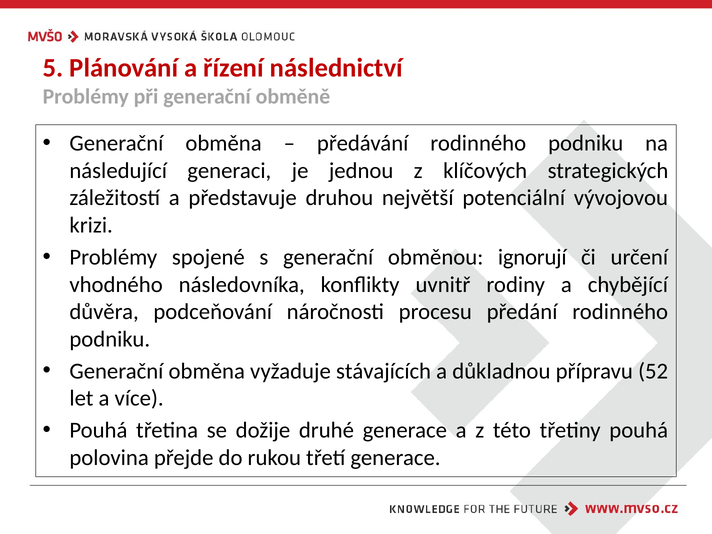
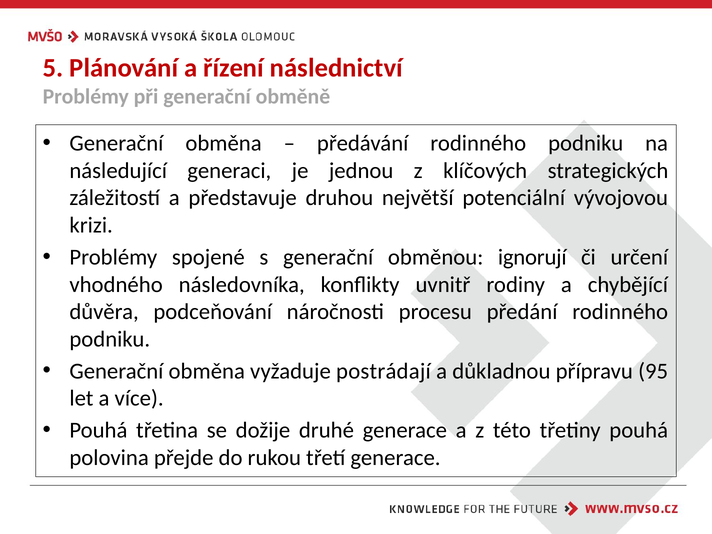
stávajících: stávajících -> postrádají
52: 52 -> 95
